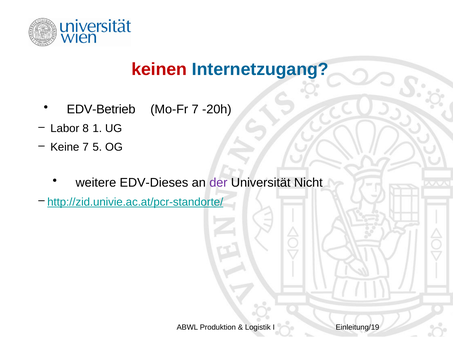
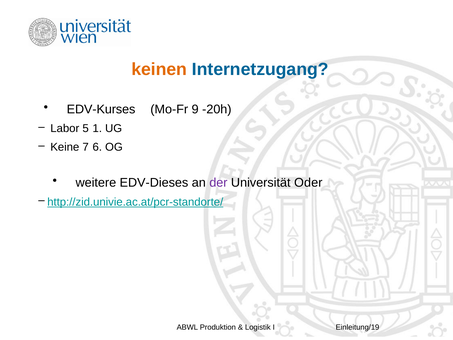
keinen colour: red -> orange
EDV-Betrieb: EDV-Betrieb -> EDV-Kurses
Mo-Fr 7: 7 -> 9
8: 8 -> 5
5: 5 -> 6
Nicht: Nicht -> Oder
